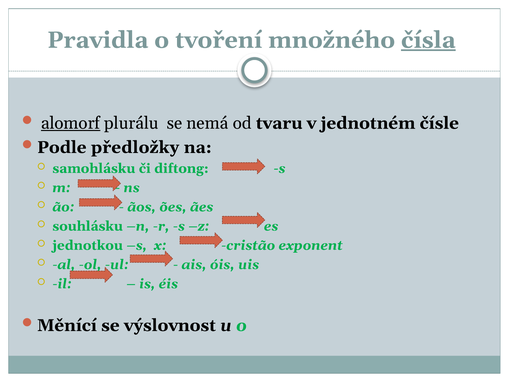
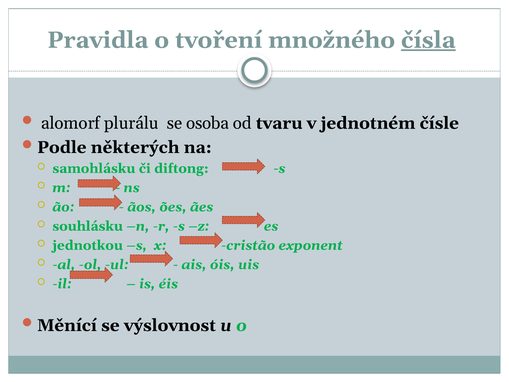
alomorf underline: present -> none
nemá: nemá -> osoba
předložky: předložky -> některých
